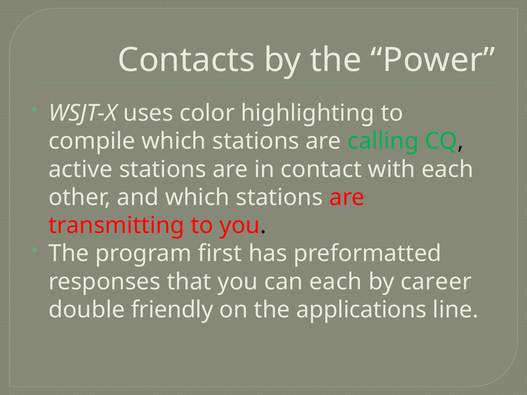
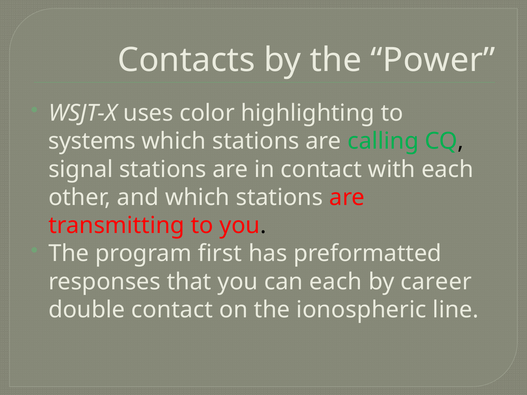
compile: compile -> systems
active: active -> signal
double friendly: friendly -> contact
applications: applications -> ionospheric
